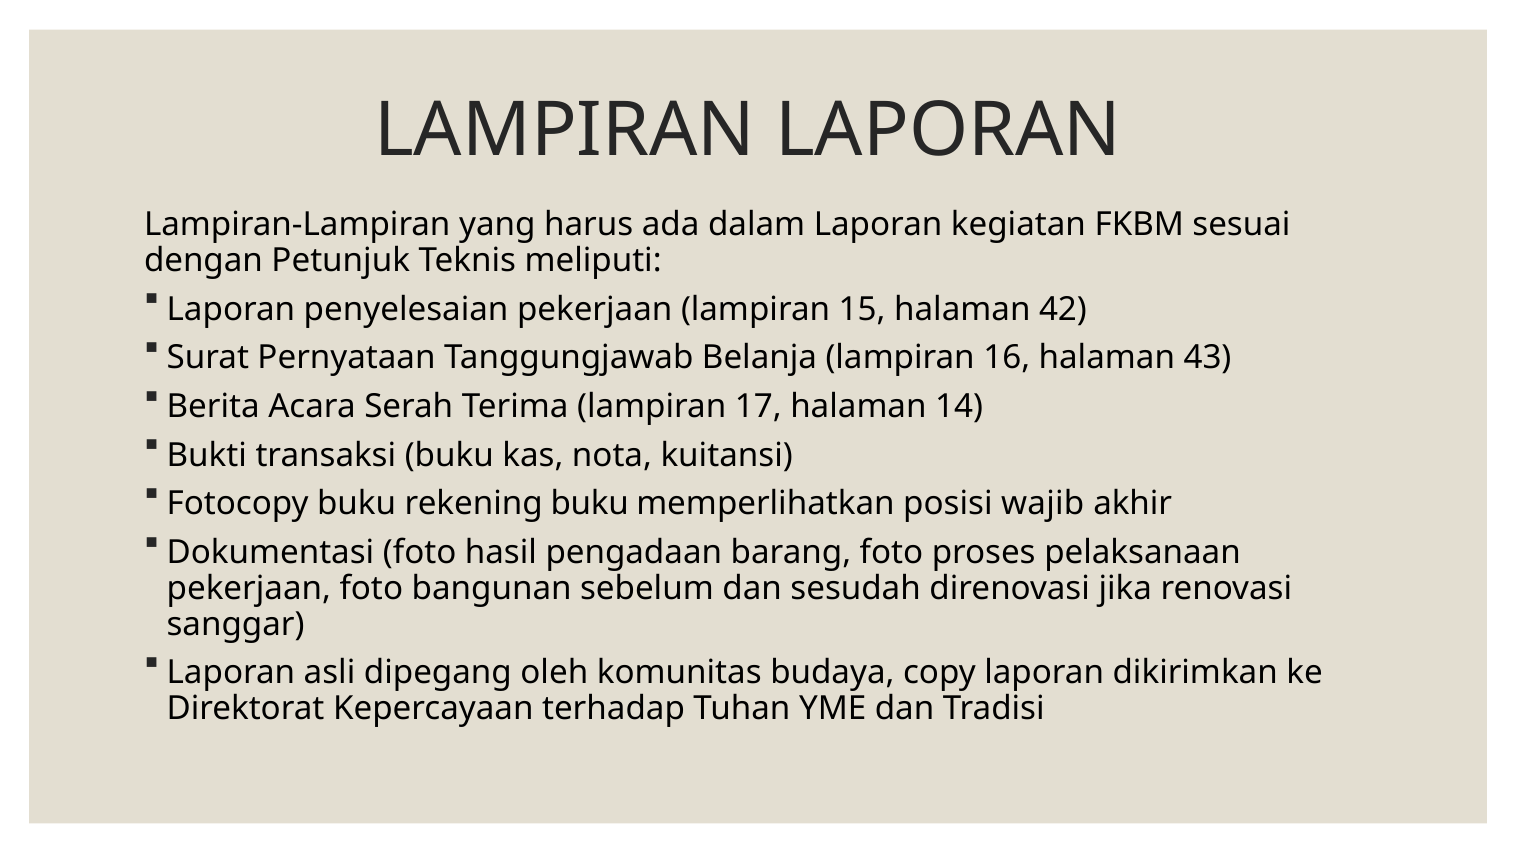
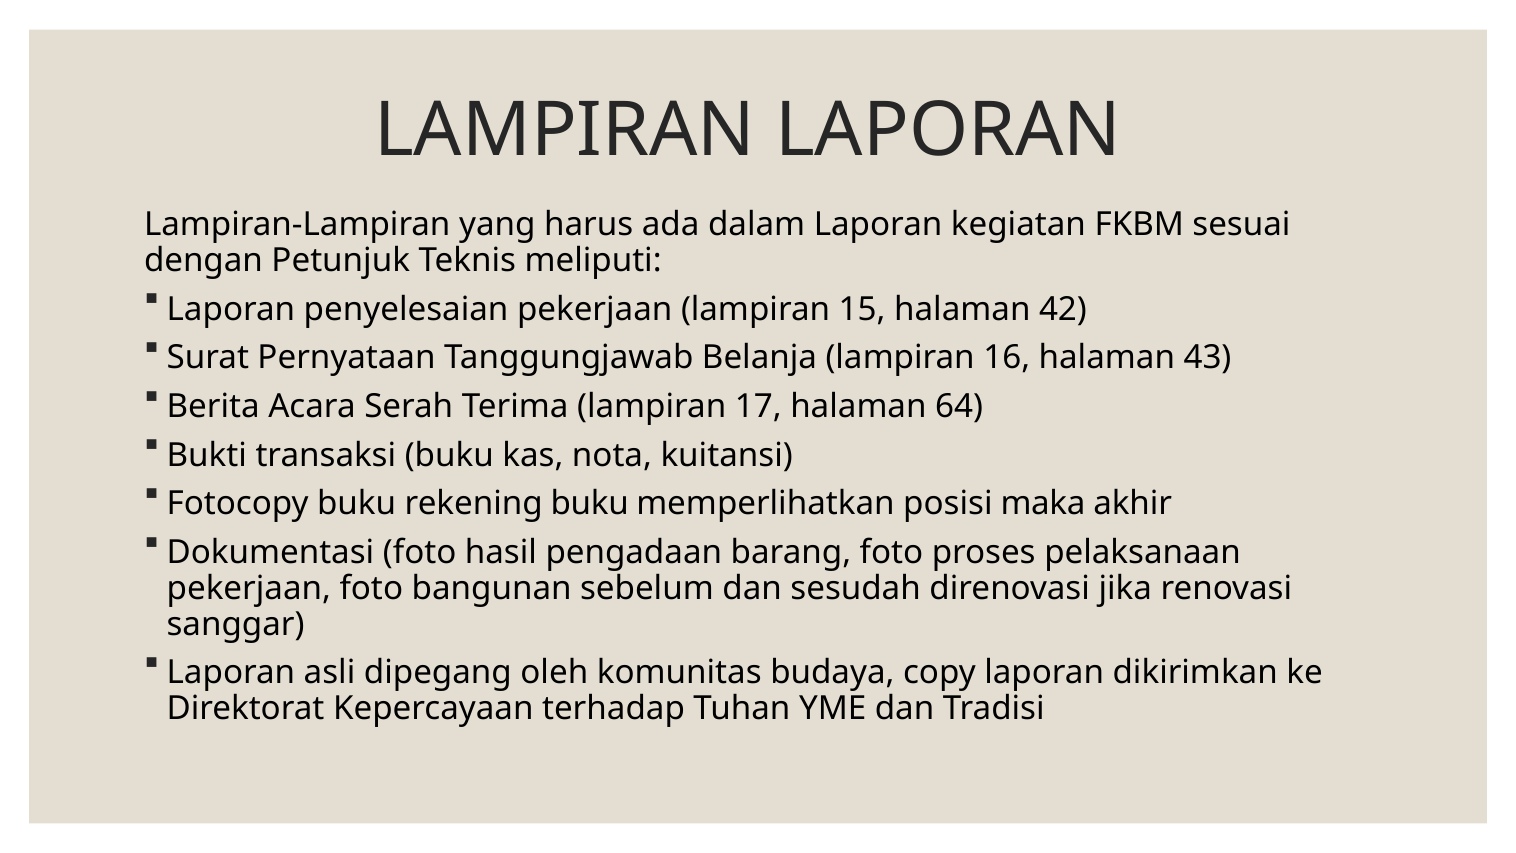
14: 14 -> 64
wajib: wajib -> maka
